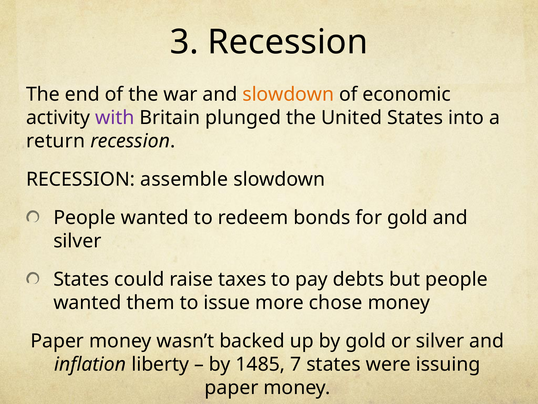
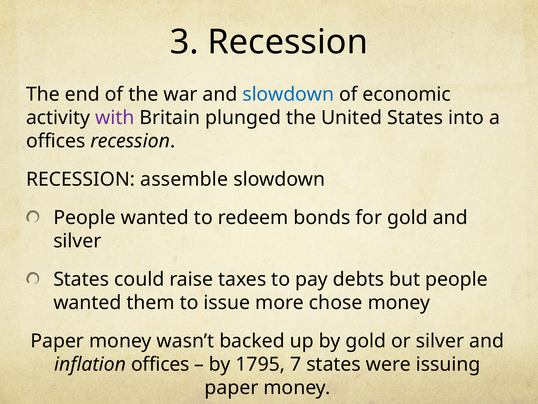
slowdown at (288, 94) colour: orange -> blue
return at (56, 141): return -> offices
inflation liberty: liberty -> offices
1485: 1485 -> 1795
